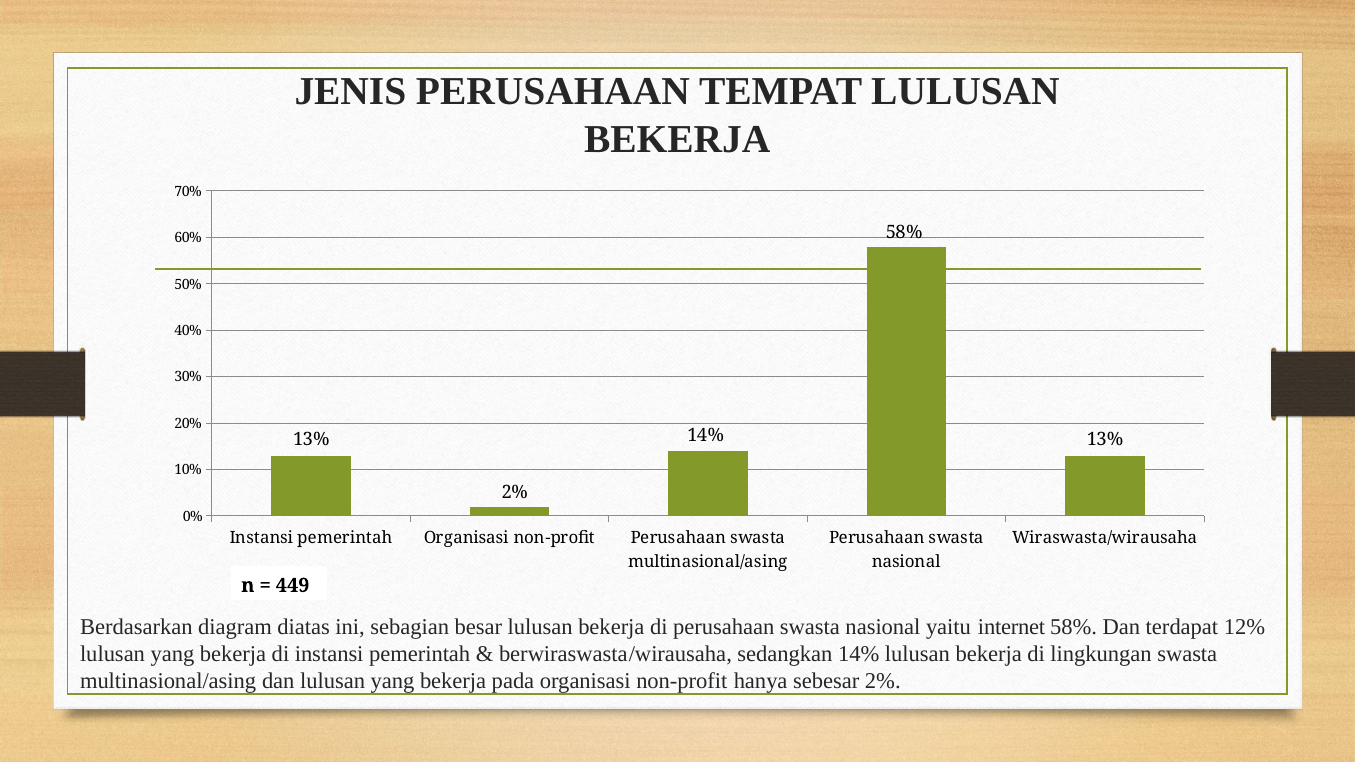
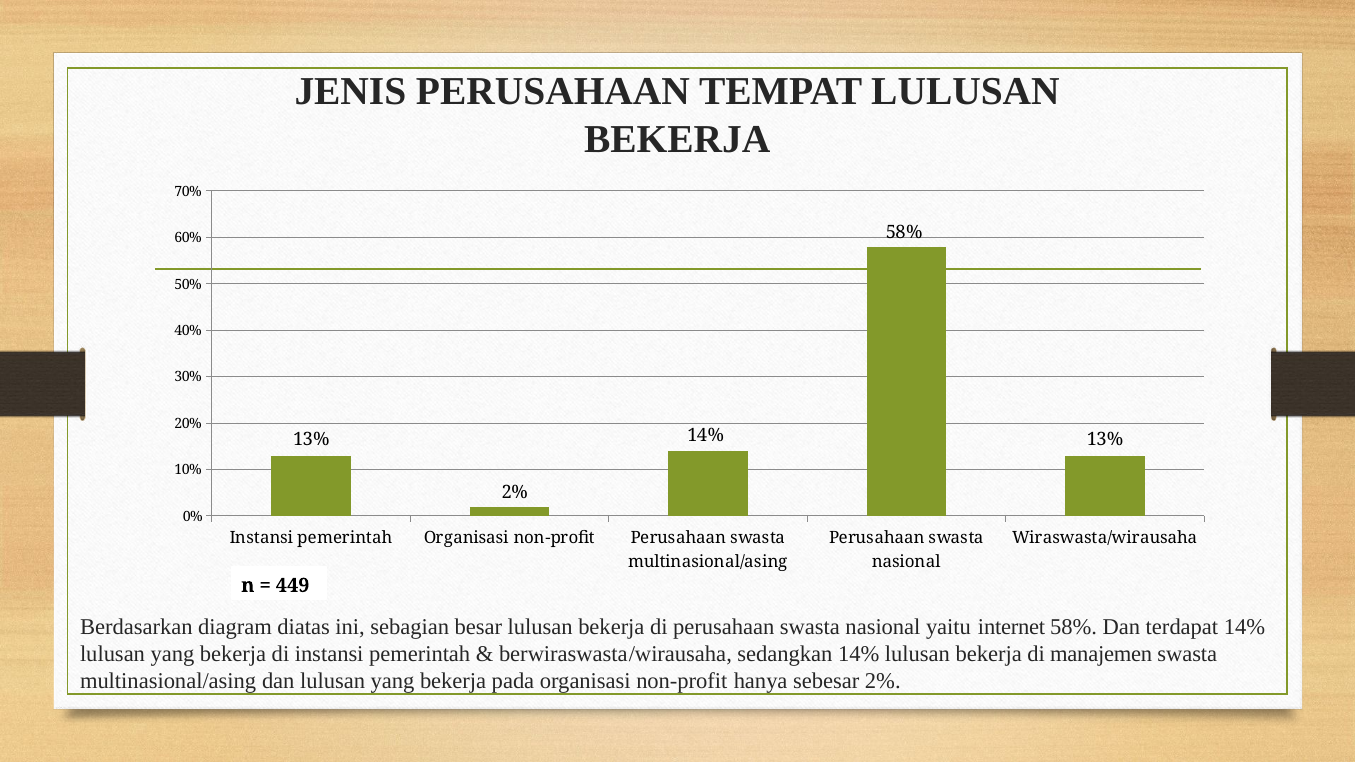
terdapat 12%: 12% -> 14%
lingkungan: lingkungan -> manajemen
